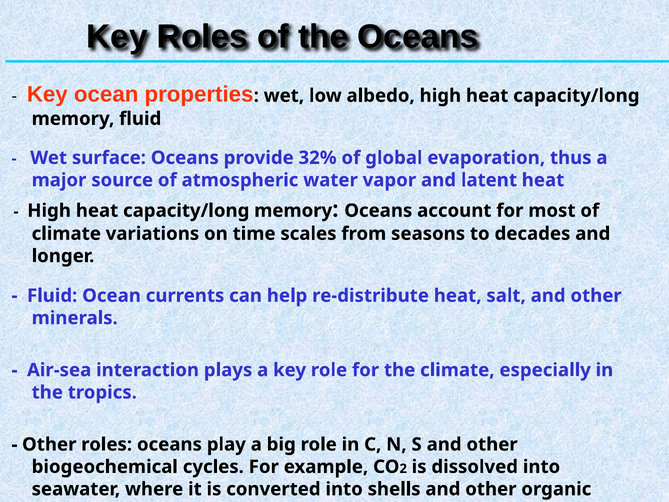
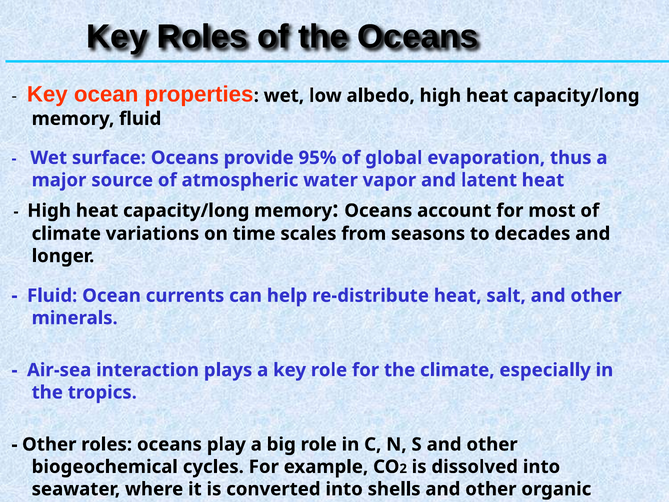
32%: 32% -> 95%
